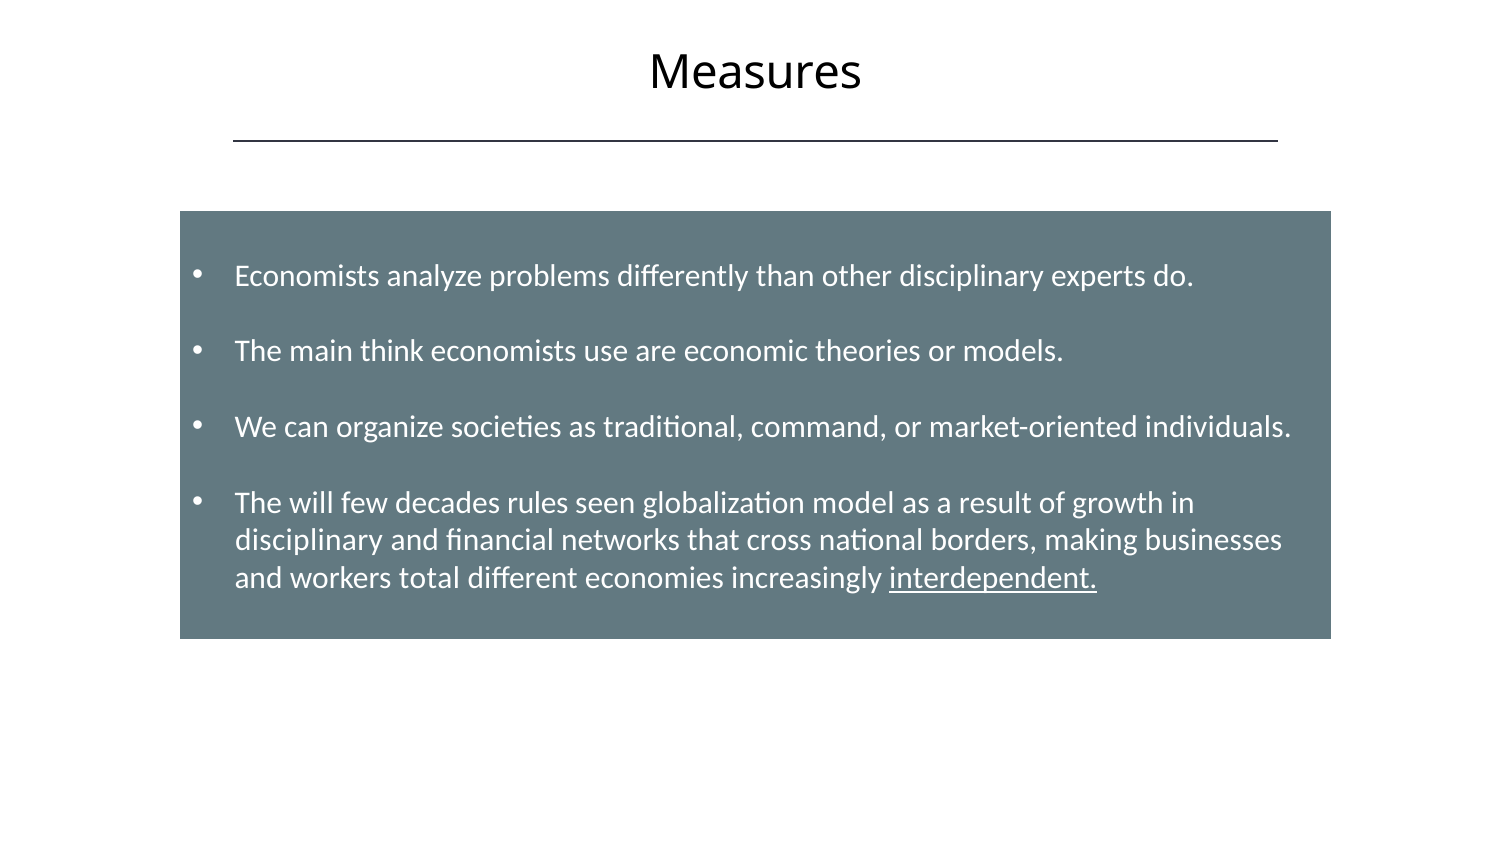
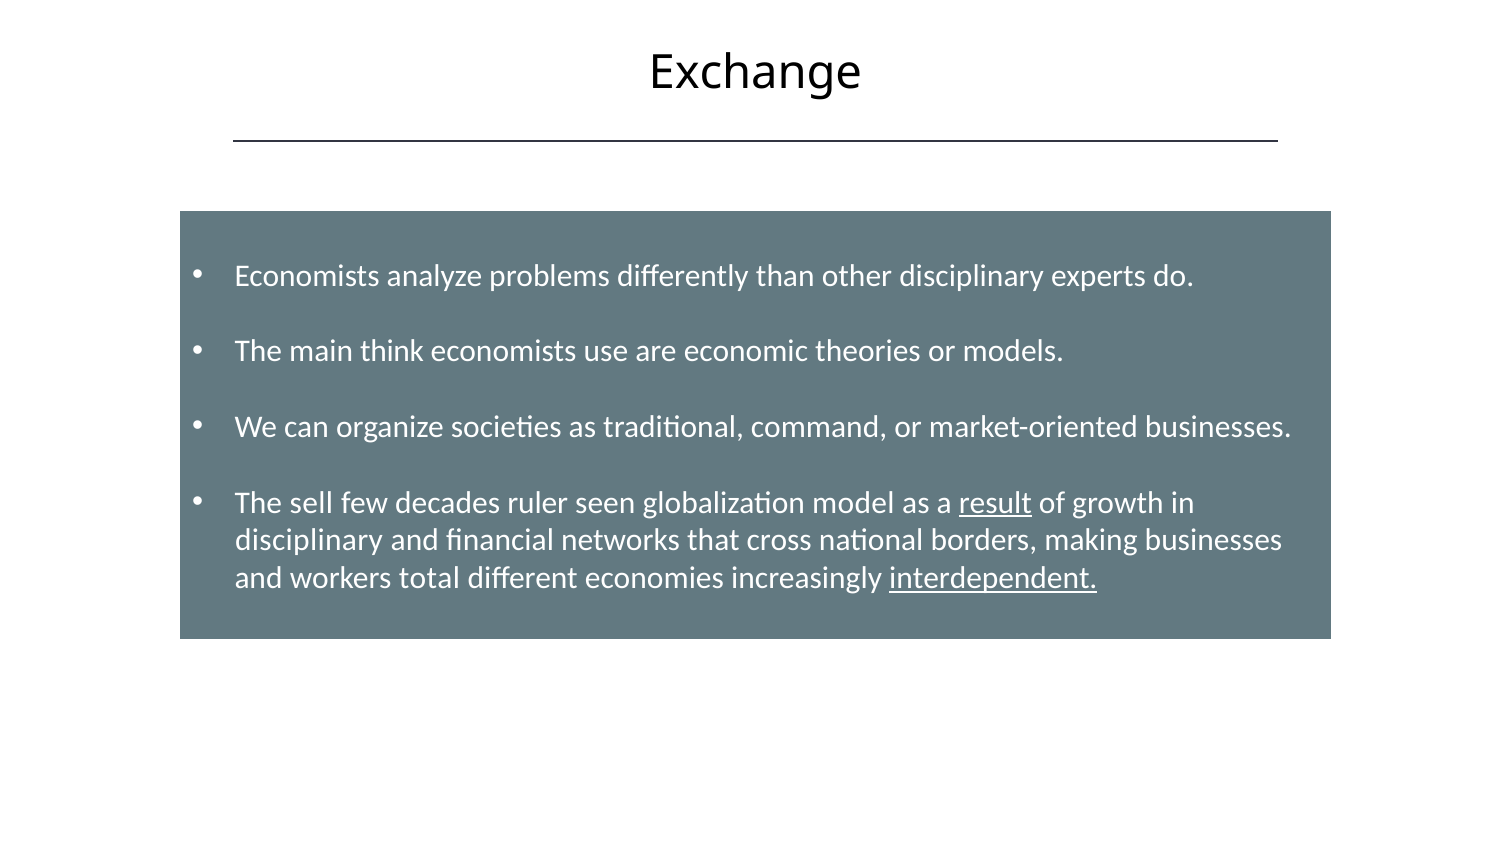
Measures: Measures -> Exchange
market-oriented individuals: individuals -> businesses
will: will -> sell
rules: rules -> ruler
result underline: none -> present
